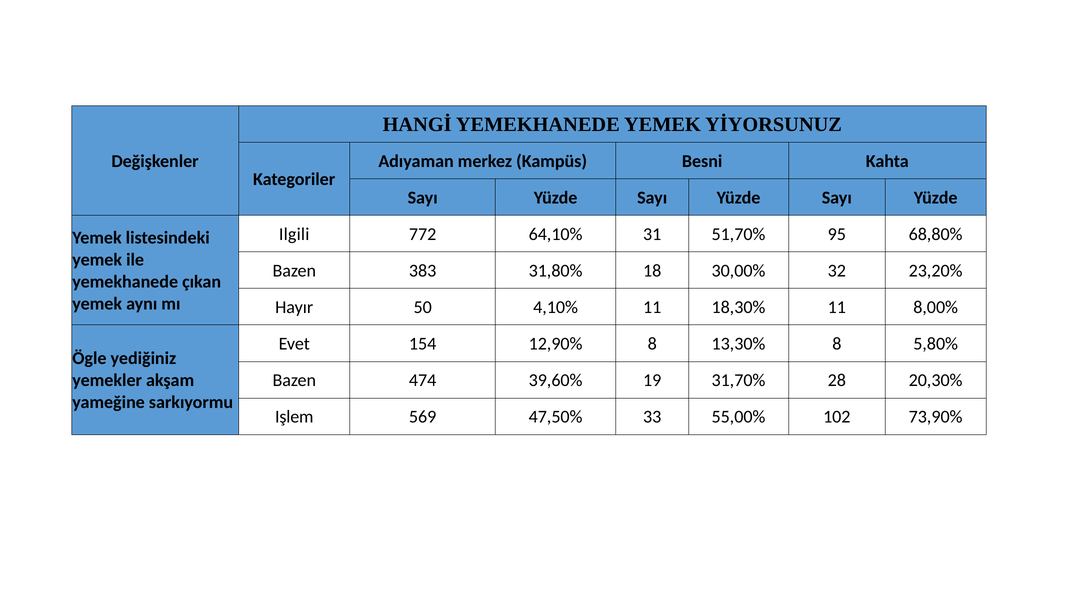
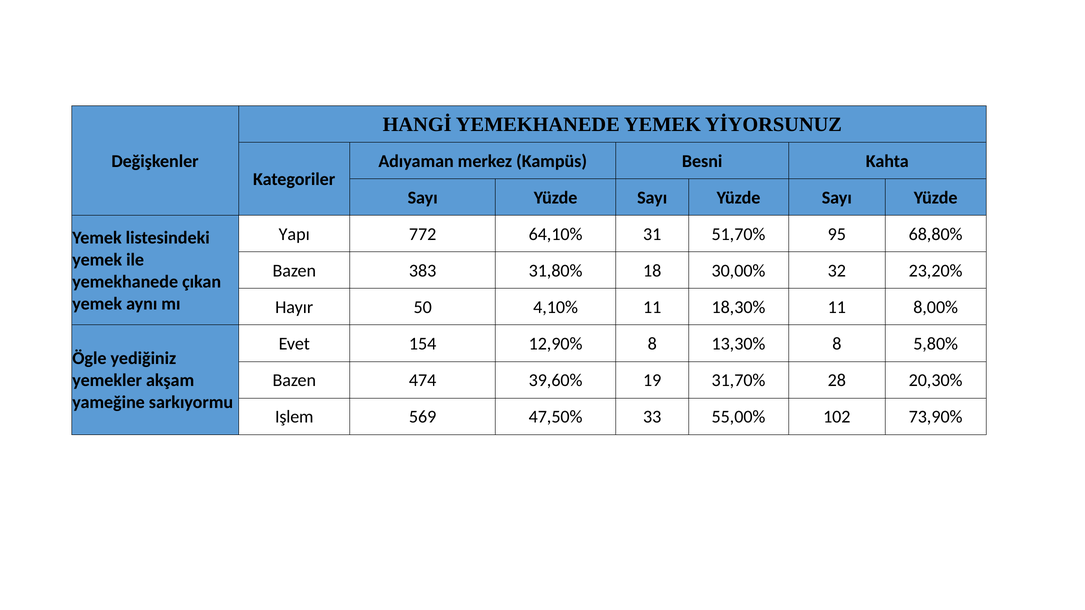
Ilgili: Ilgili -> Yapı
